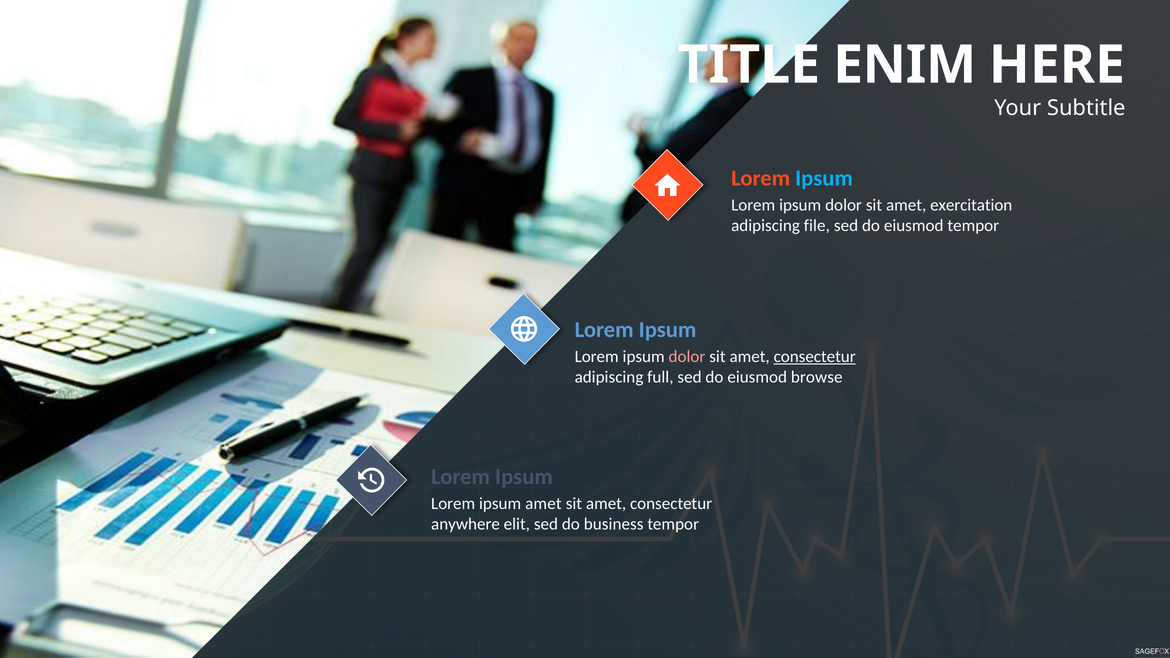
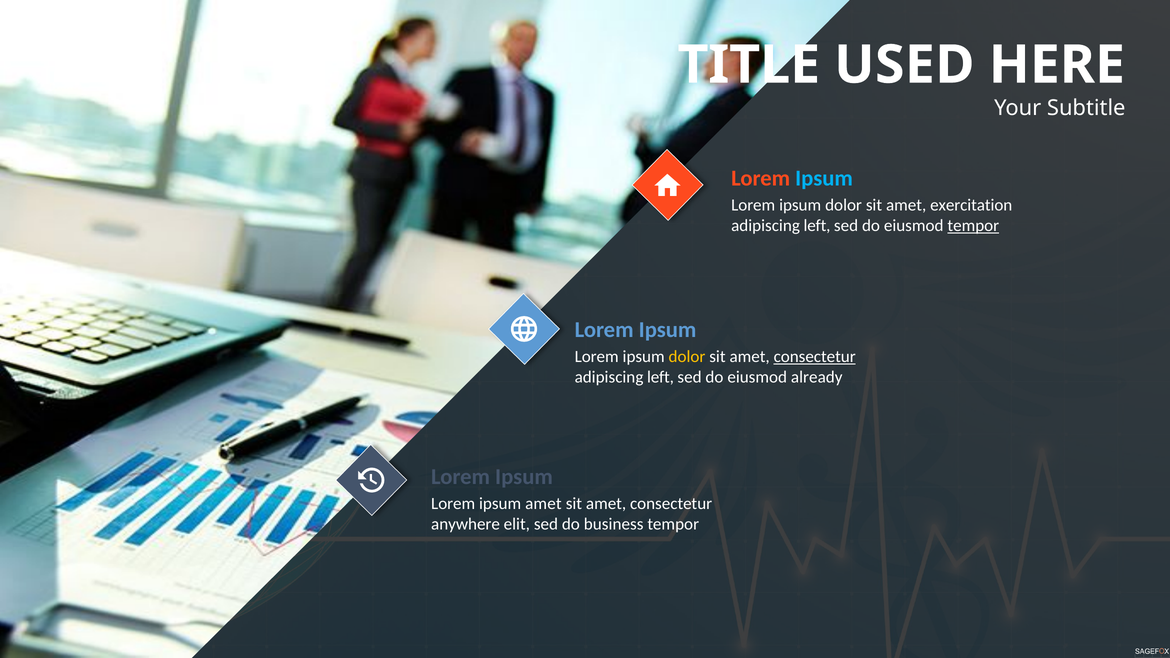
ENIM: ENIM -> USED
file at (817, 226): file -> left
tempor at (973, 226) underline: none -> present
dolor at (687, 357) colour: pink -> yellow
full at (660, 377): full -> left
browse: browse -> already
